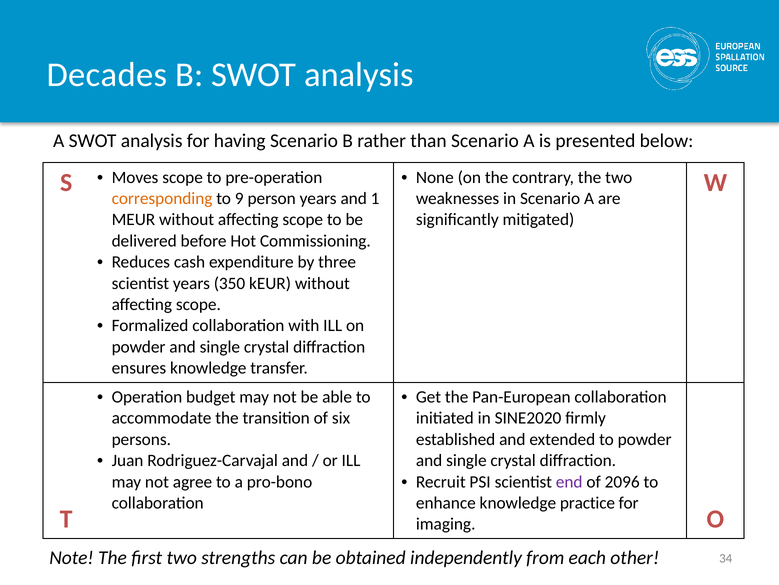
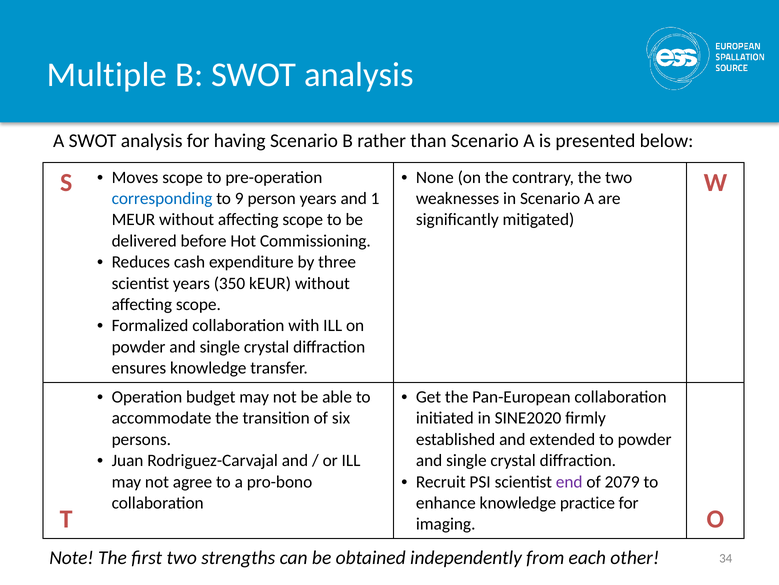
Decades: Decades -> Multiple
corresponding colour: orange -> blue
2096: 2096 -> 2079
